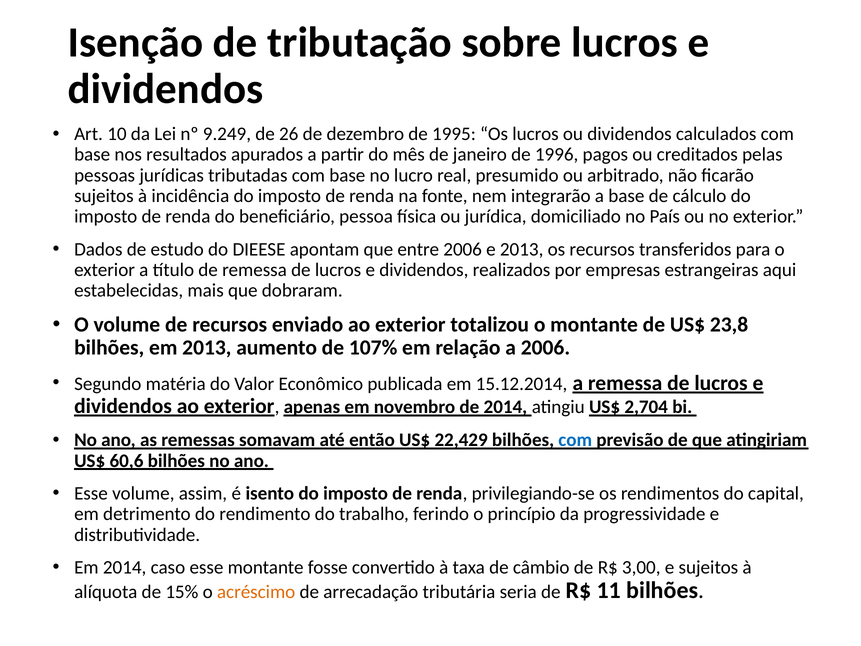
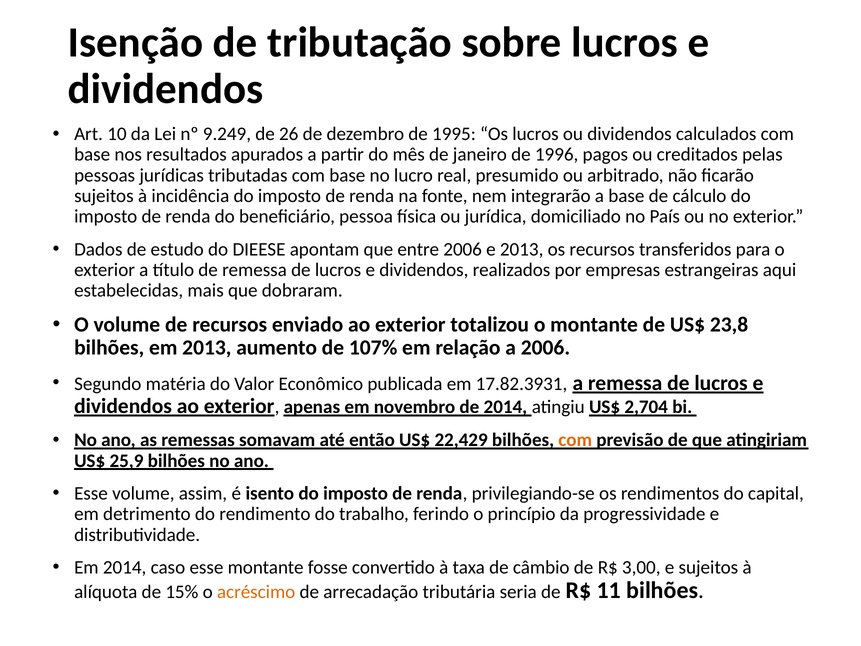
15.12.2014: 15.12.2014 -> 17.82.3931
com at (575, 440) colour: blue -> orange
60,6: 60,6 -> 25,9
